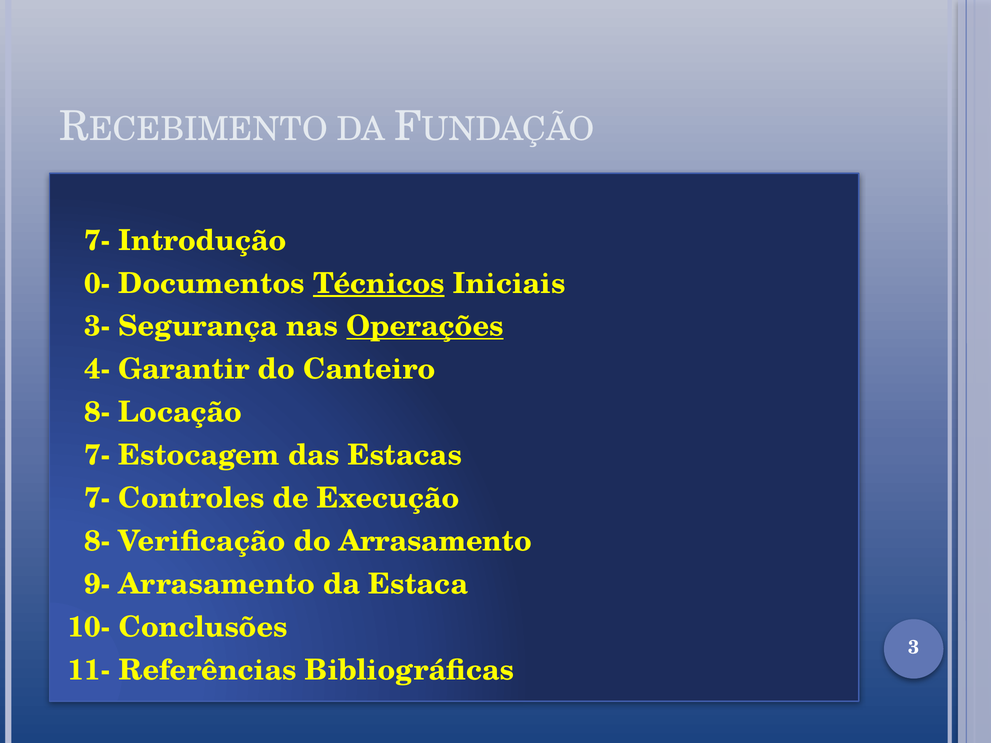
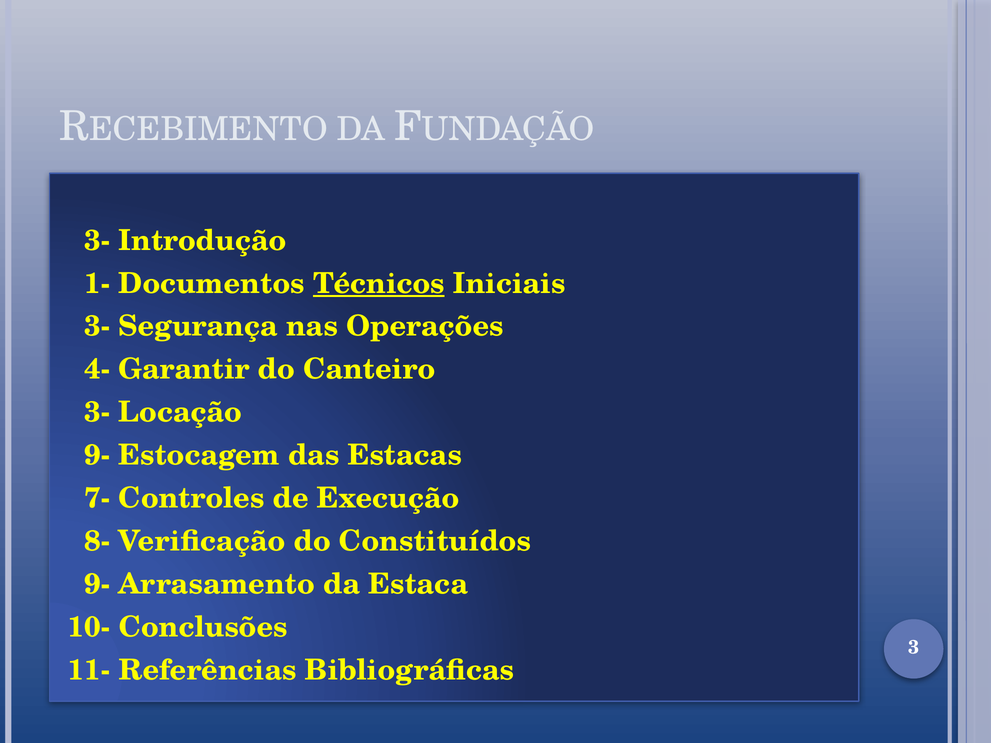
7- at (97, 241): 7- -> 3-
0-: 0- -> 1-
Operações underline: present -> none
8- at (97, 412): 8- -> 3-
7- at (97, 455): 7- -> 9-
do Arrasamento: Arrasamento -> Constituídos
